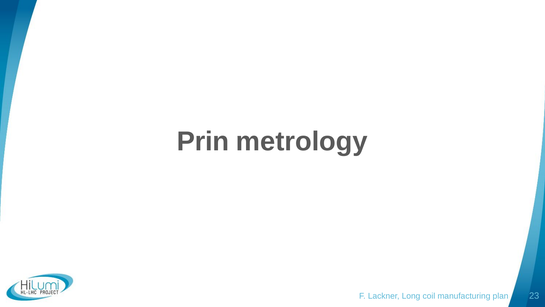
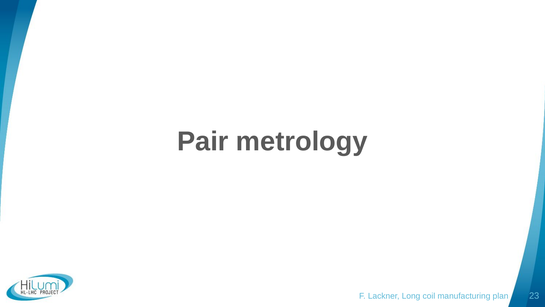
Prin: Prin -> Pair
